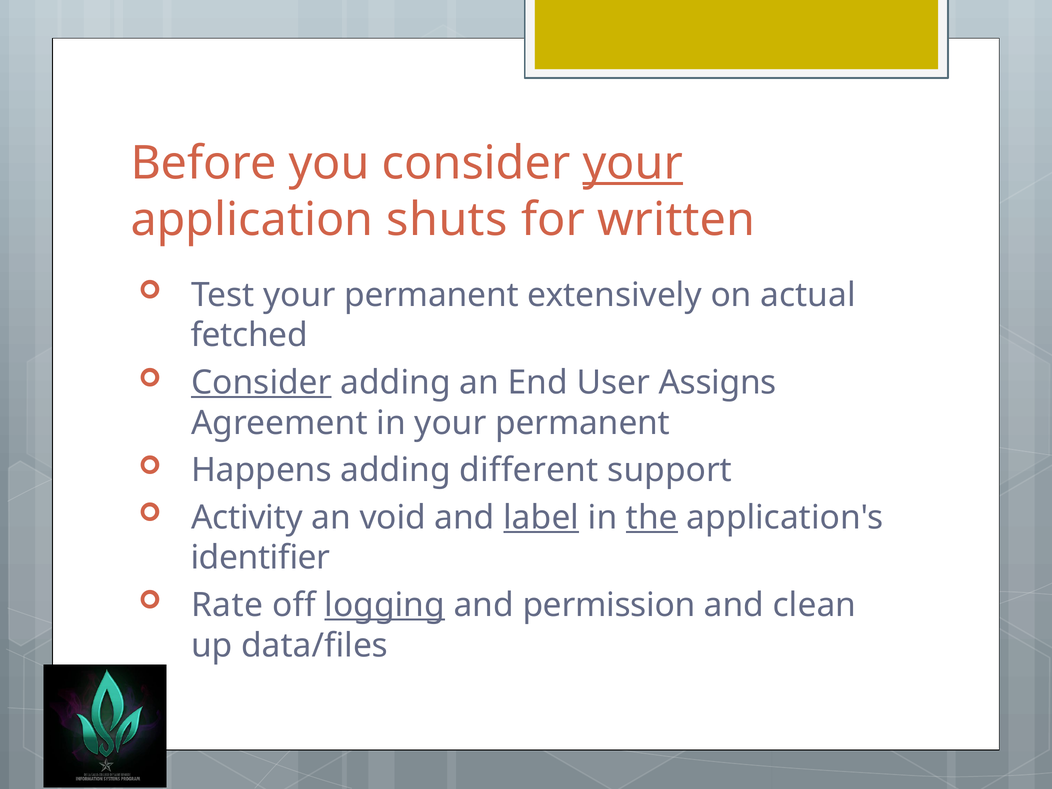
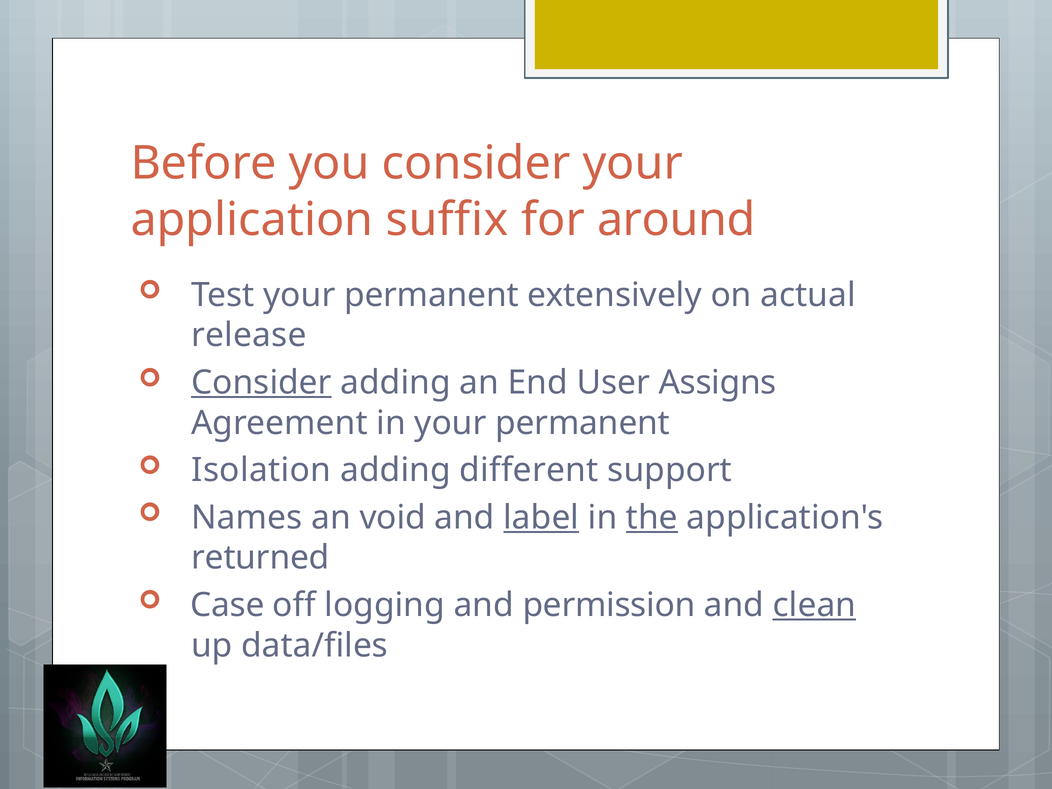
your at (633, 164) underline: present -> none
shuts: shuts -> suffix
written: written -> around
fetched: fetched -> release
Happens: Happens -> Isolation
Activity: Activity -> Names
identifier: identifier -> returned
Rate: Rate -> Case
logging underline: present -> none
clean underline: none -> present
